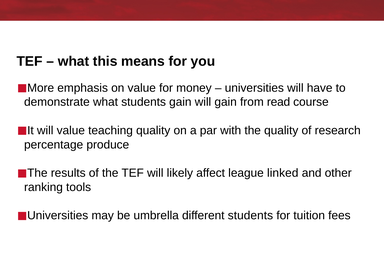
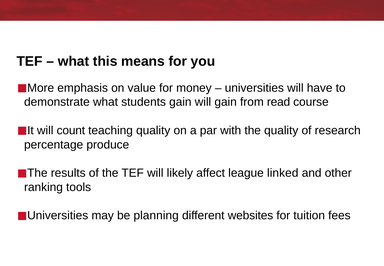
will value: value -> count
umbrella: umbrella -> planning
different students: students -> websites
